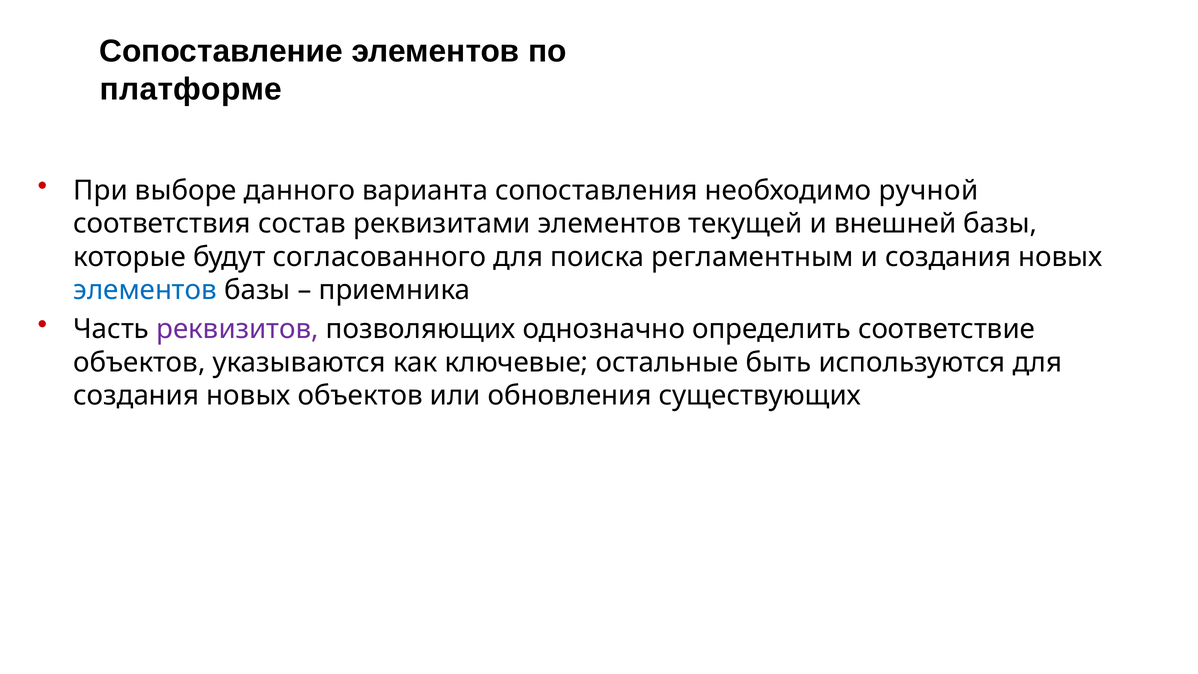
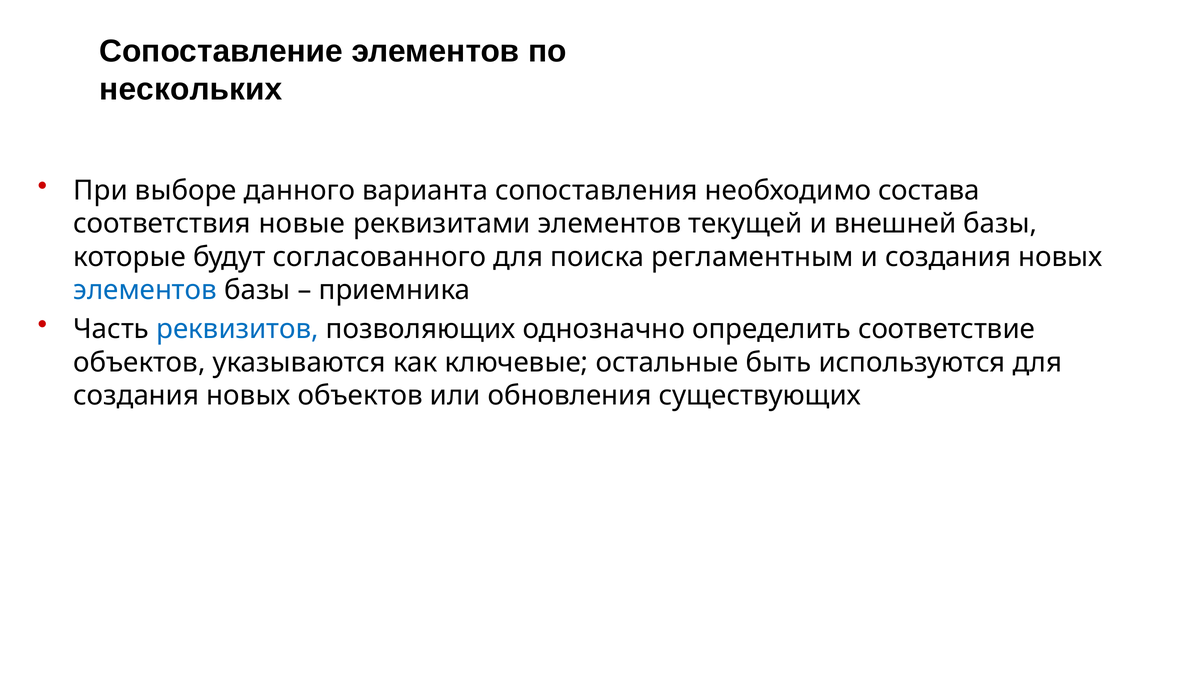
платформе: платформе -> нескольких
ручной: ручной -> состава
состав: состав -> новые
реквизитов colour: purple -> blue
